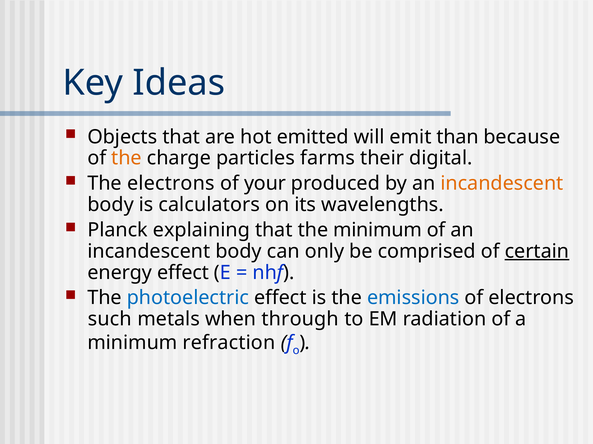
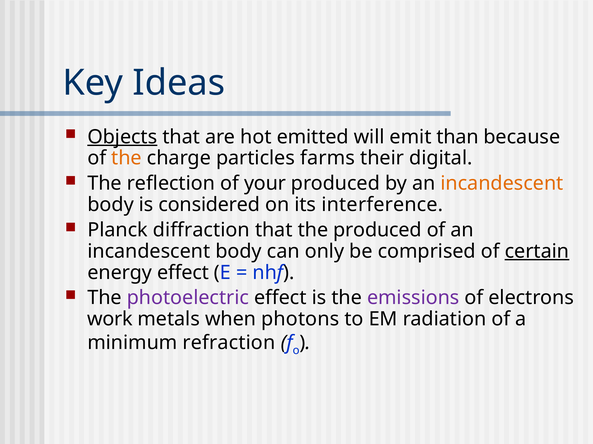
Objects underline: none -> present
The electrons: electrons -> reflection
calculators: calculators -> considered
wavelengths: wavelengths -> interference
explaining: explaining -> diffraction
the minimum: minimum -> produced
photoelectric colour: blue -> purple
emissions colour: blue -> purple
such: such -> work
through: through -> photons
